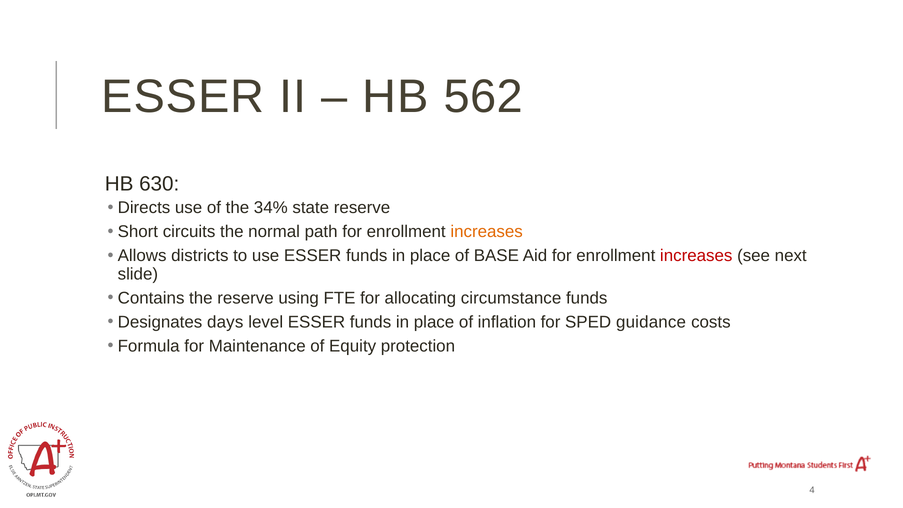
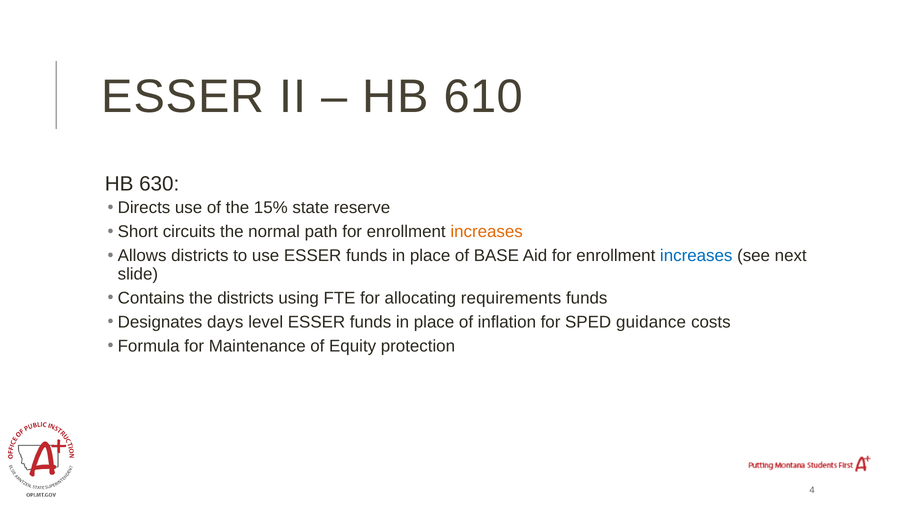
562: 562 -> 610
34%: 34% -> 15%
increases at (696, 256) colour: red -> blue
the reserve: reserve -> districts
circumstance: circumstance -> requirements
